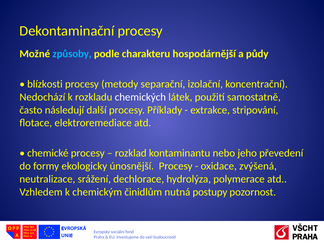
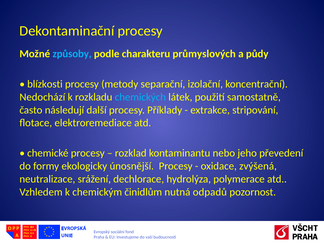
hospodárnější: hospodárnější -> průmyslových
chemických colour: white -> light blue
postupy: postupy -> odpadů
